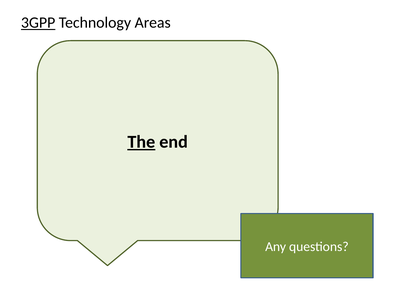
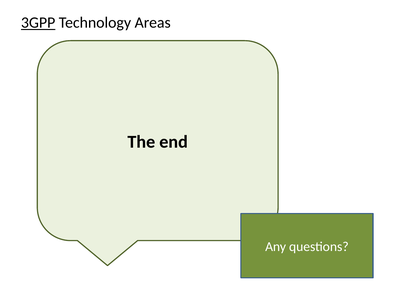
The underline: present -> none
